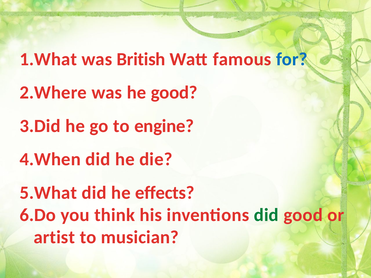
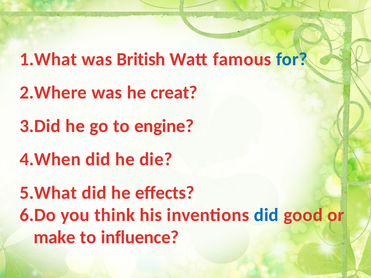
he good: good -> creat
did at (266, 215) colour: green -> blue
artist: artist -> make
musician: musician -> influence
